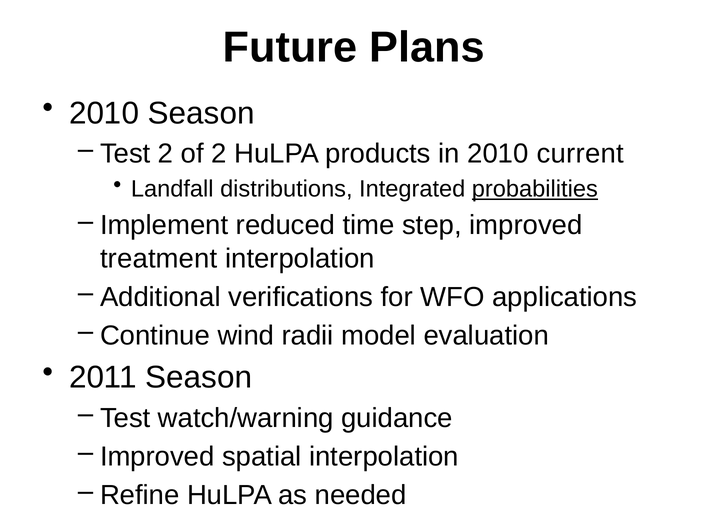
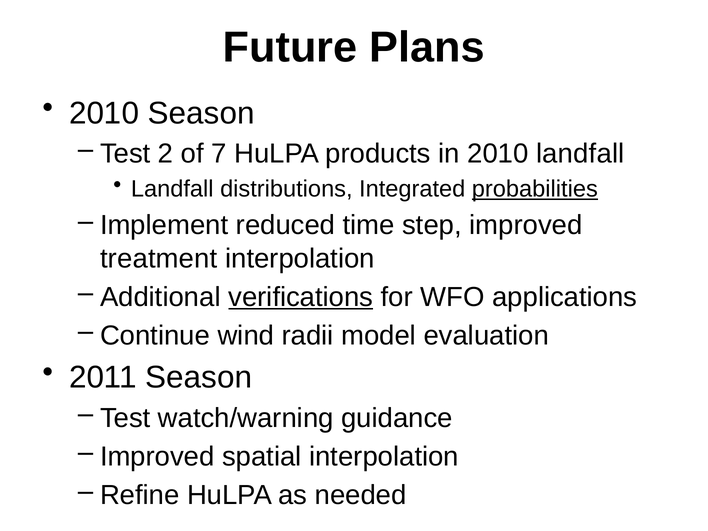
of 2: 2 -> 7
2010 current: current -> landfall
verifications underline: none -> present
